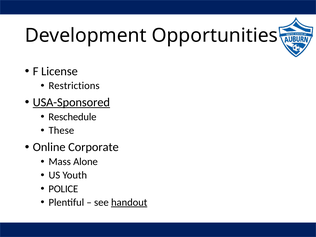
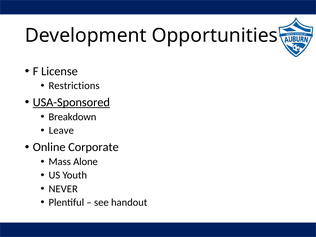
Reschedule: Reschedule -> Breakdown
These: These -> Leave
POLICE: POLICE -> NEVER
handout underline: present -> none
